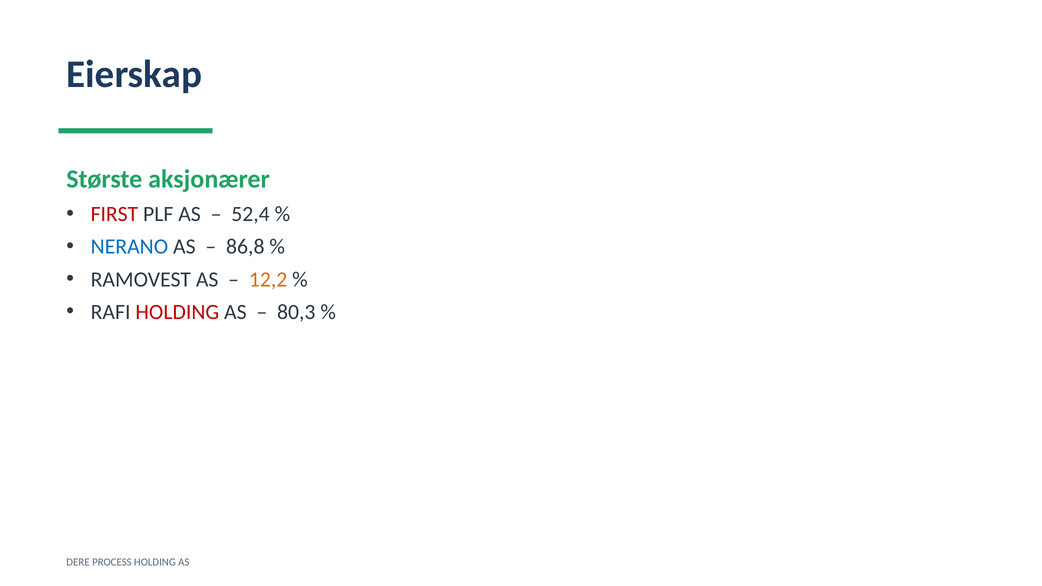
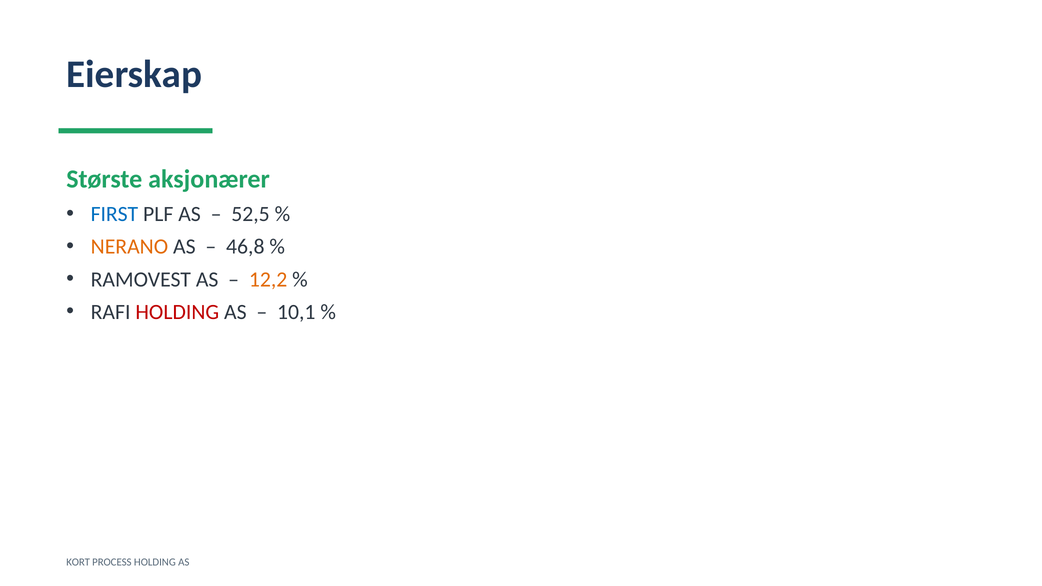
FIRST colour: red -> blue
52,4: 52,4 -> 52,5
NERANO colour: blue -> orange
86,8: 86,8 -> 46,8
80,3: 80,3 -> 10,1
DERE: DERE -> KORT
